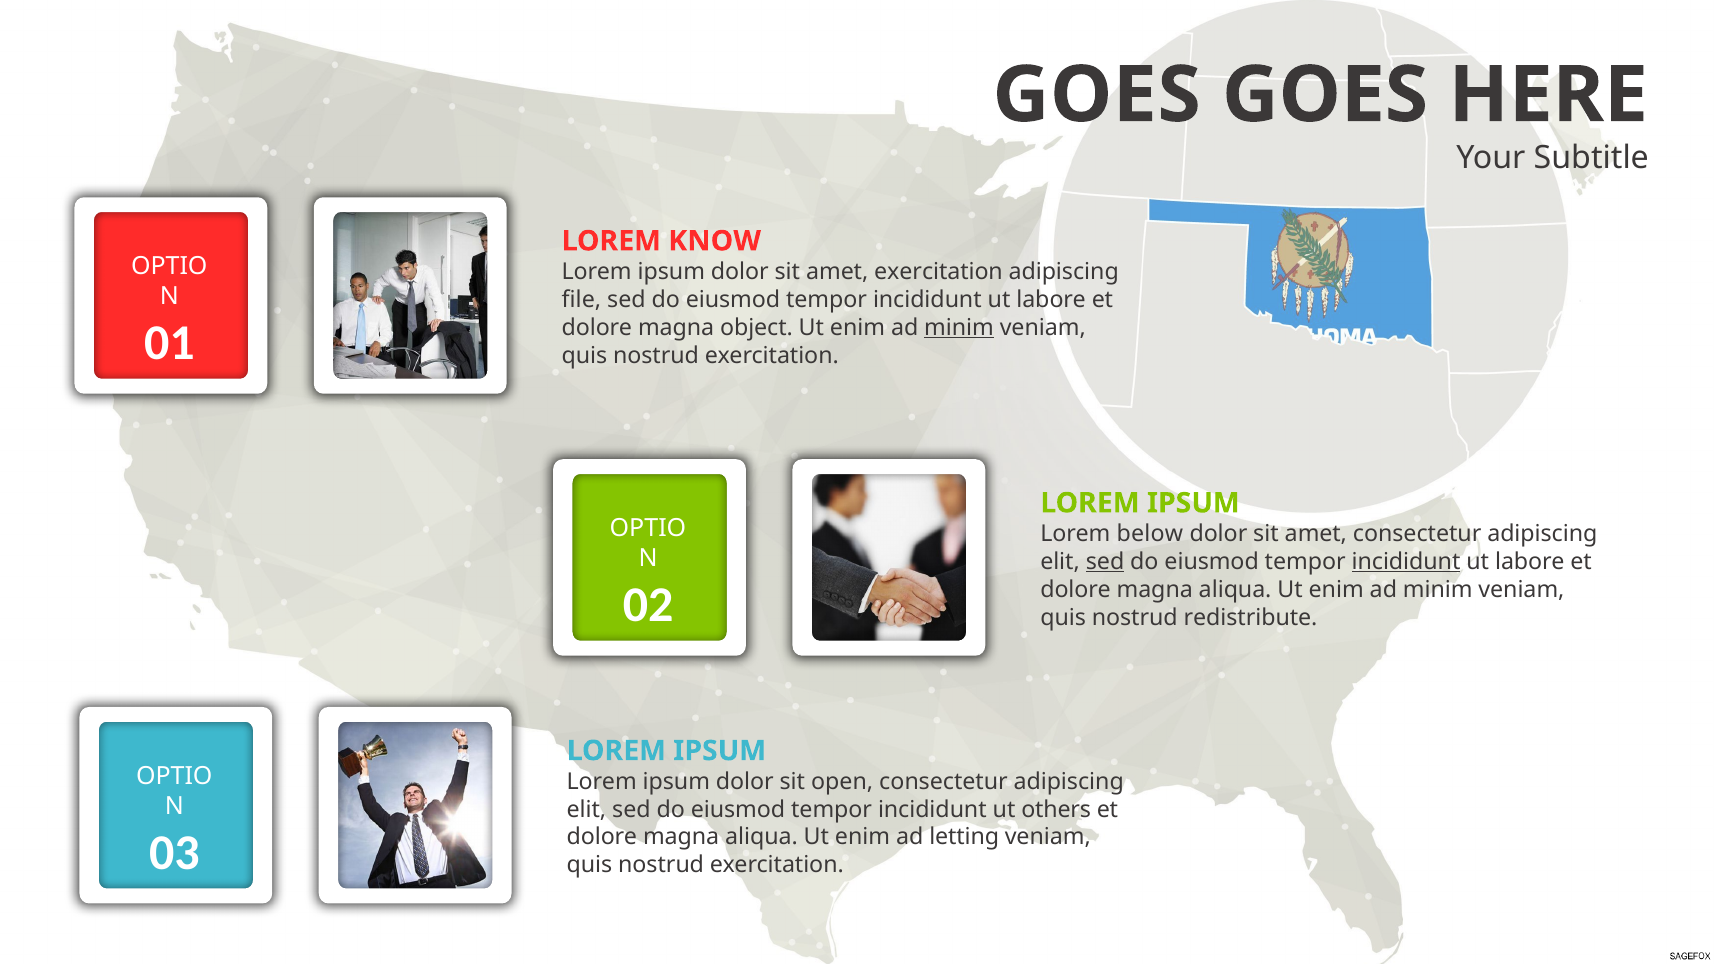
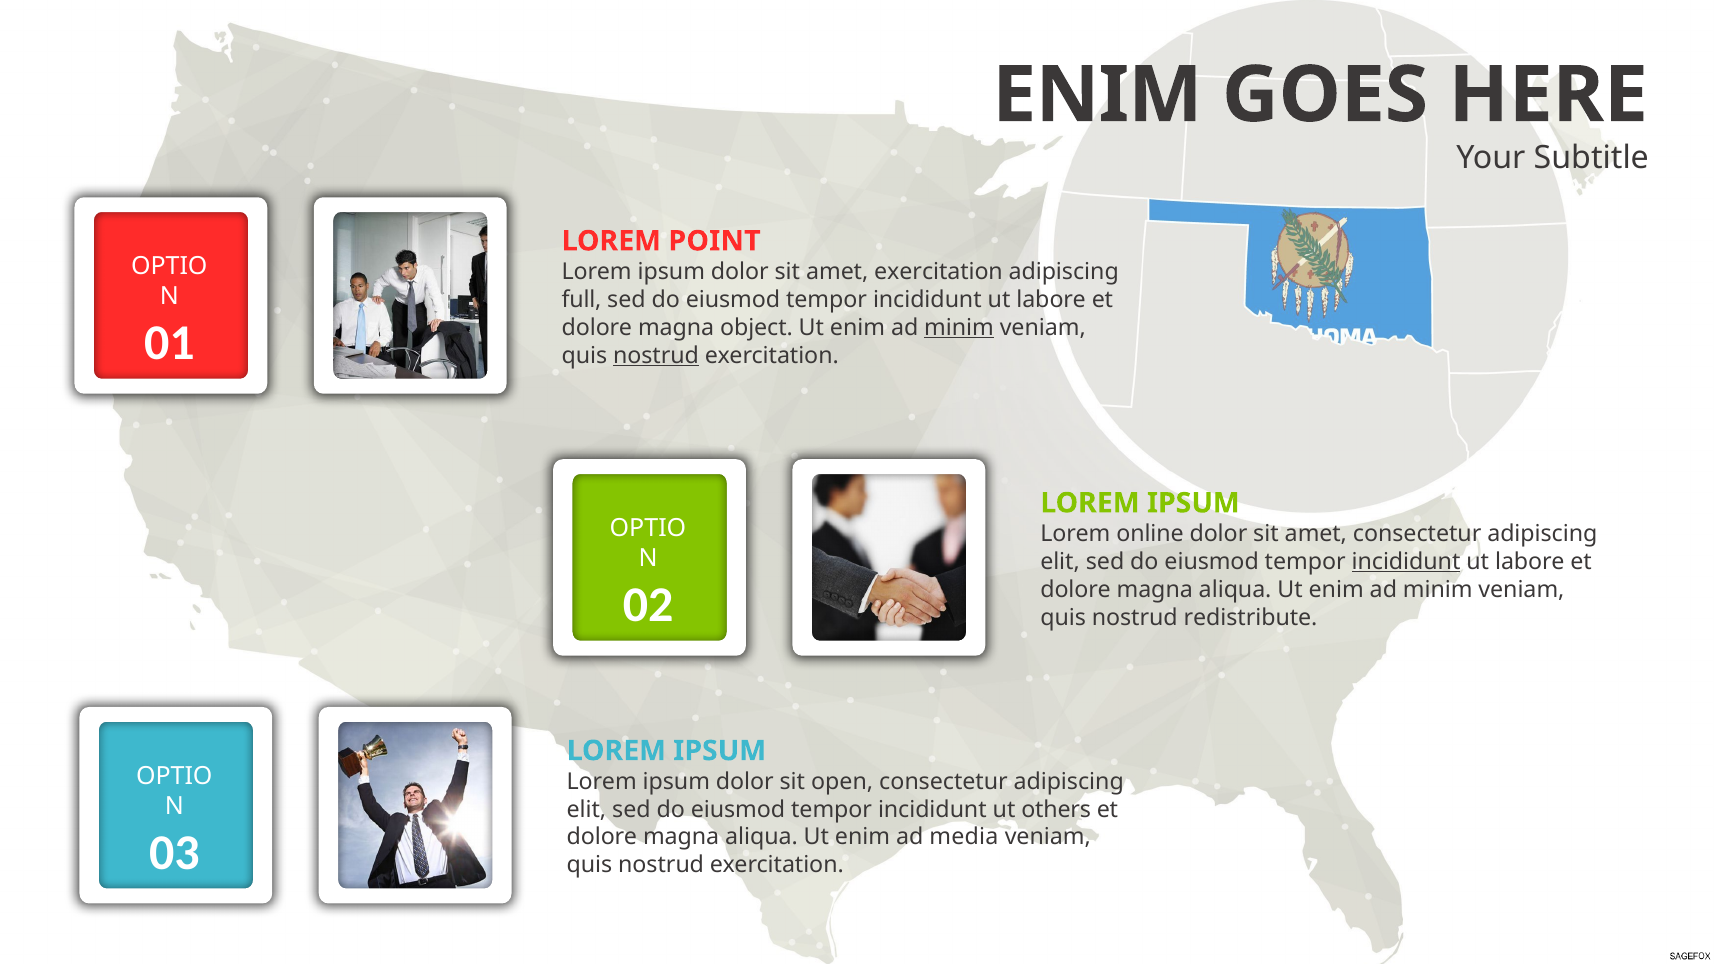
GOES at (1097, 95): GOES -> ENIM
KNOW: KNOW -> POINT
file: file -> full
nostrud at (656, 355) underline: none -> present
below: below -> online
sed at (1105, 562) underline: present -> none
letting: letting -> media
